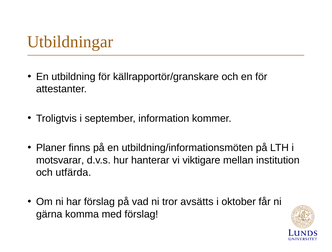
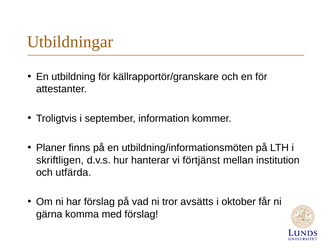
motsvarar: motsvarar -> skriftligen
viktigare: viktigare -> förtjänst
